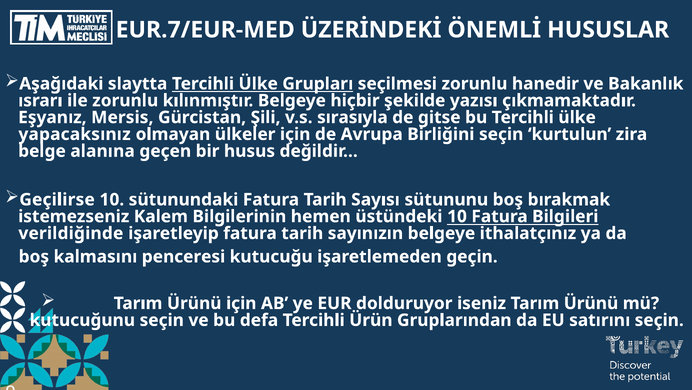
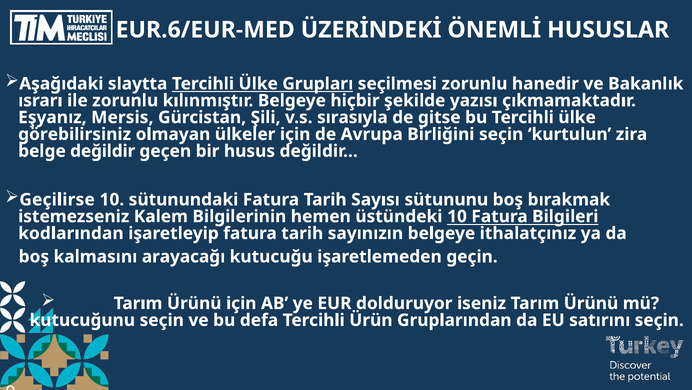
EUR.7/EUR-MED: EUR.7/EUR-MED -> EUR.6/EUR-MED
yapacaksınız: yapacaksınız -> görebilirsiniz
alanına: alanına -> değildir
verildiğinde: verildiğinde -> kodlarından
penceresi: penceresi -> arayacağı
